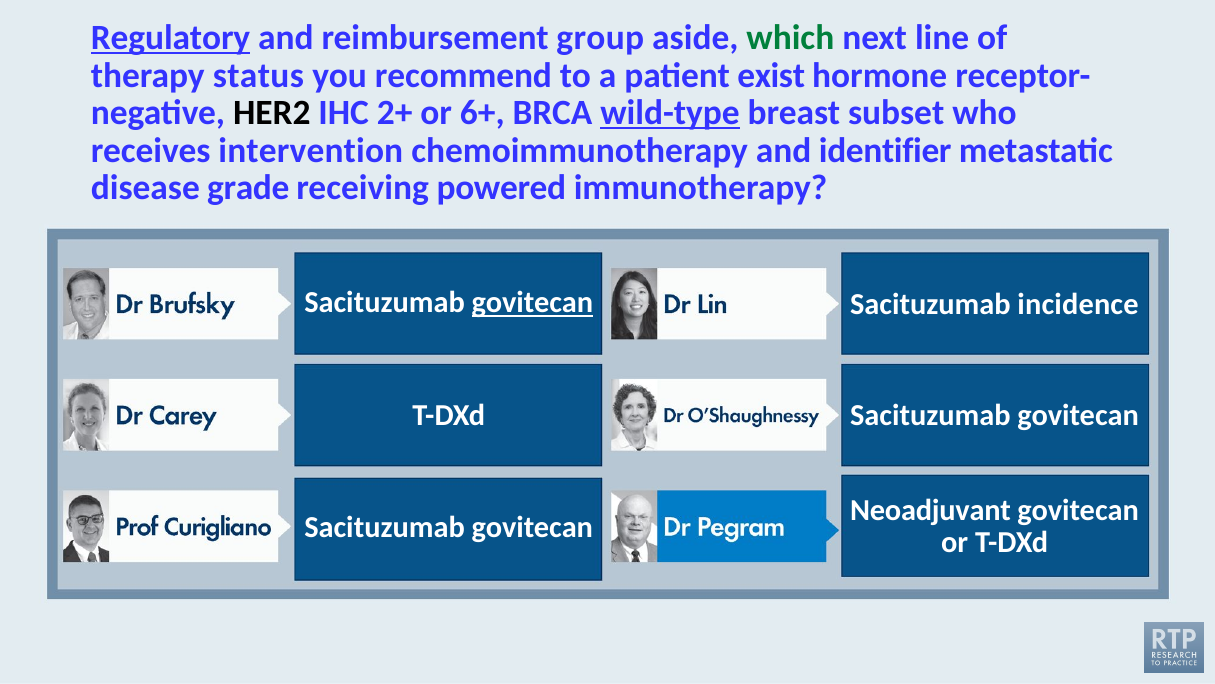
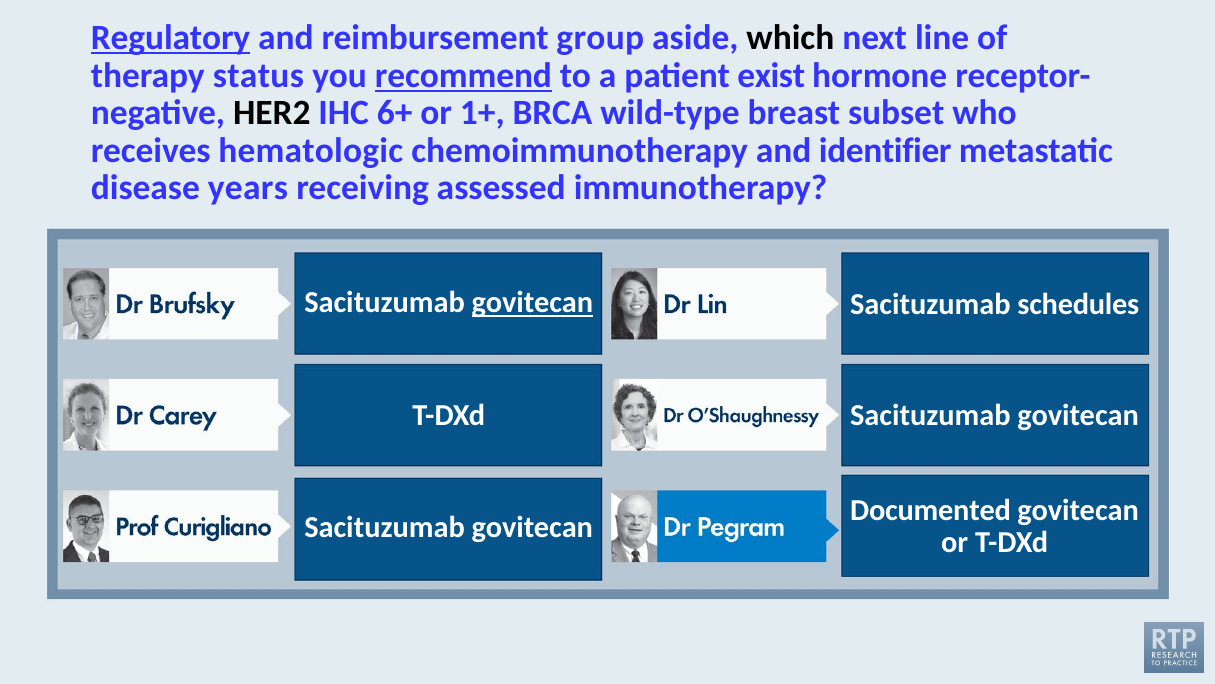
which colour: green -> black
recommend underline: none -> present
2+: 2+ -> 6+
6+: 6+ -> 1+
wild-type underline: present -> none
intervention: intervention -> hematologic
grade: grade -> years
powered: powered -> assessed
incidence: incidence -> schedules
Neoadjuvant: Neoadjuvant -> Documented
